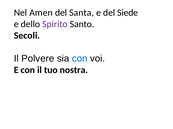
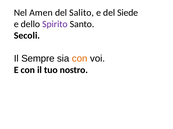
Santa: Santa -> Salito
Polvere: Polvere -> Sempre
con at (80, 59) colour: blue -> orange
nostra: nostra -> nostro
